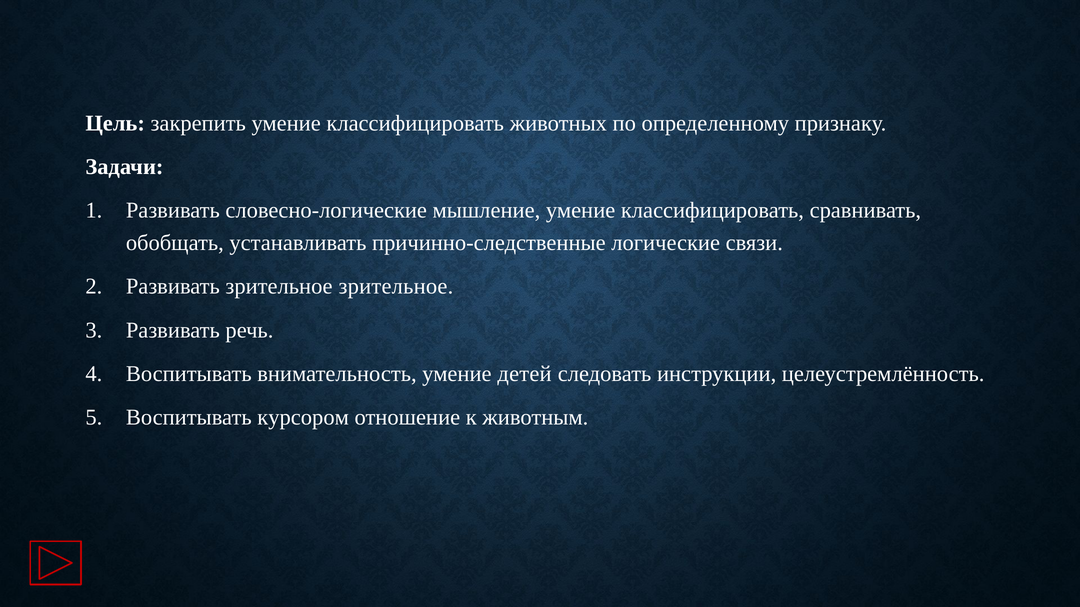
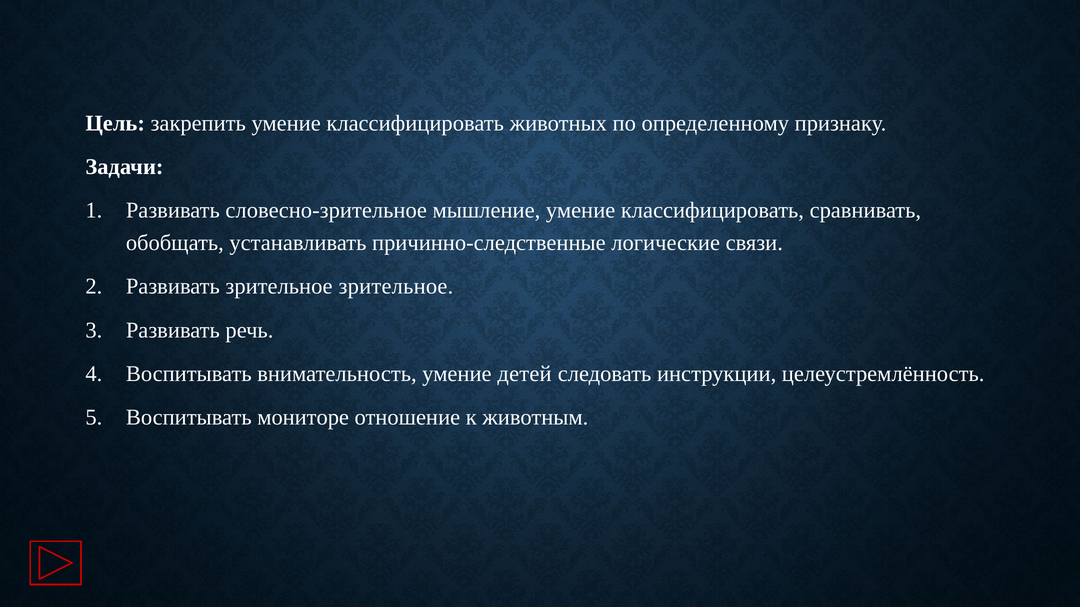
словесно-логические: словесно-логические -> словесно-зрительное
курсором: курсором -> мониторе
